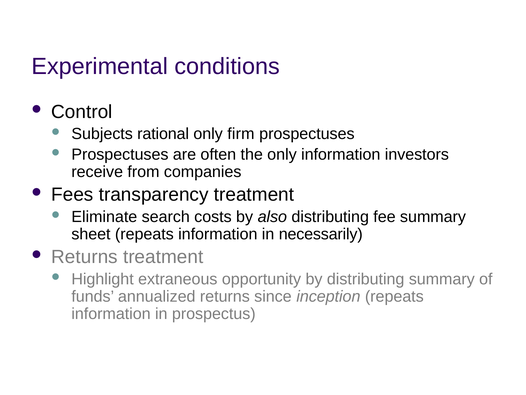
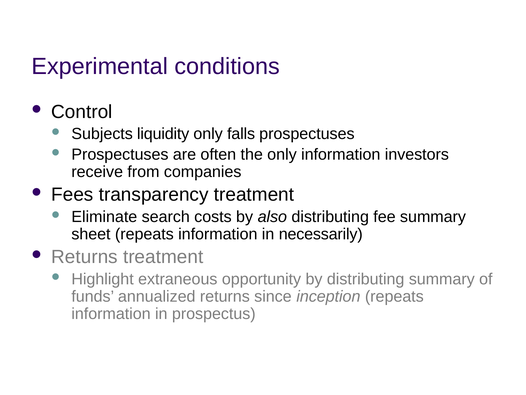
rational: rational -> liquidity
firm: firm -> falls
